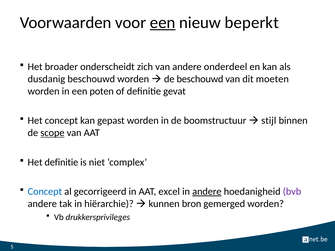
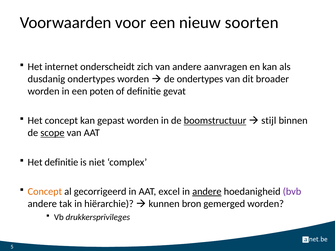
een at (163, 23) underline: present -> none
beperkt: beperkt -> soorten
broader: broader -> internet
onderdeel: onderdeel -> aanvragen
dusdanig beschouwd: beschouwd -> ondertypes
de beschouwd: beschouwd -> ondertypes
moeten: moeten -> broader
boomstructuur underline: none -> present
Concept at (45, 192) colour: blue -> orange
